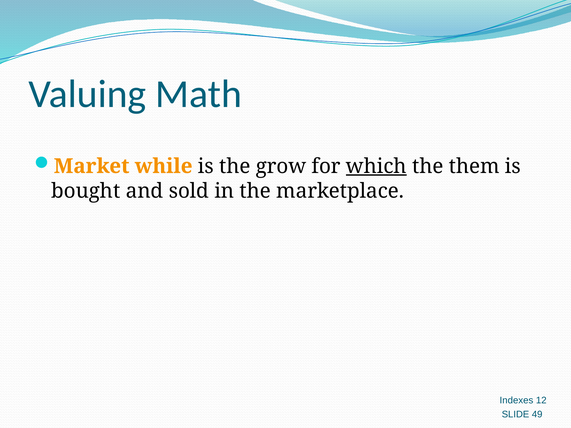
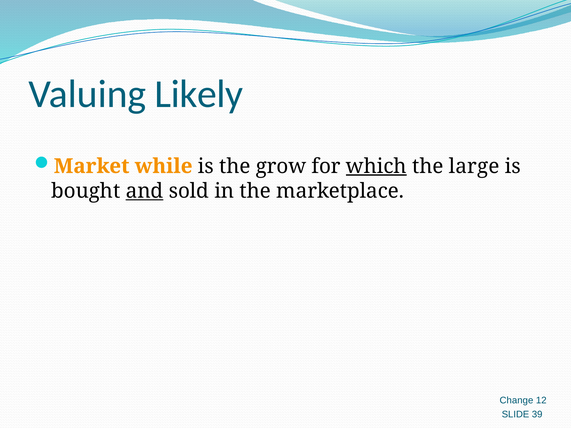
Math: Math -> Likely
them: them -> large
and underline: none -> present
Indexes: Indexes -> Change
49: 49 -> 39
